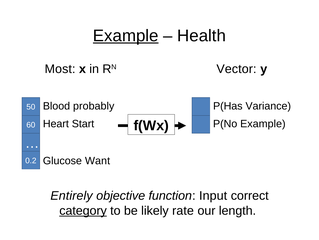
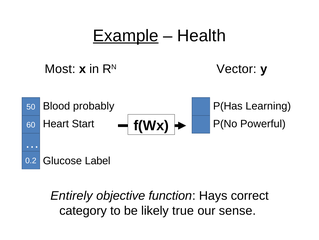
Variance: Variance -> Learning
P(No Example: Example -> Powerful
Want: Want -> Label
Input: Input -> Hays
category underline: present -> none
rate: rate -> true
length: length -> sense
